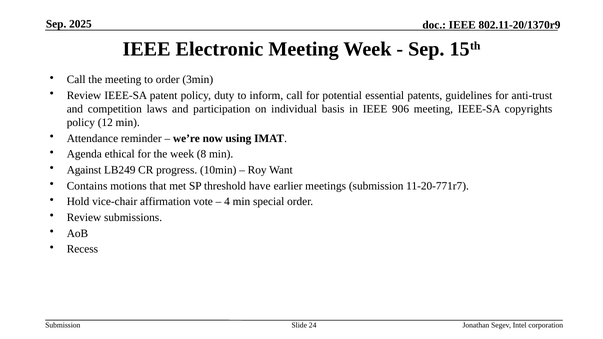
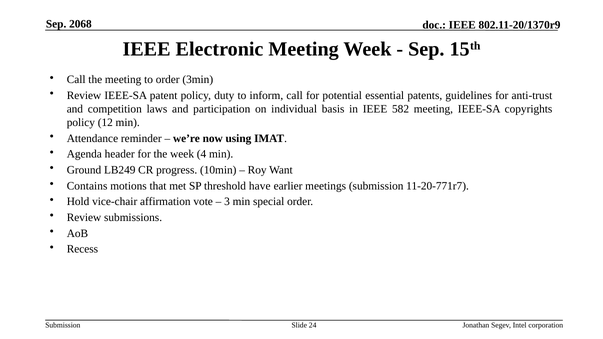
2025: 2025 -> 2068
906: 906 -> 582
ethical: ethical -> header
8: 8 -> 4
Against: Against -> Ground
4: 4 -> 3
